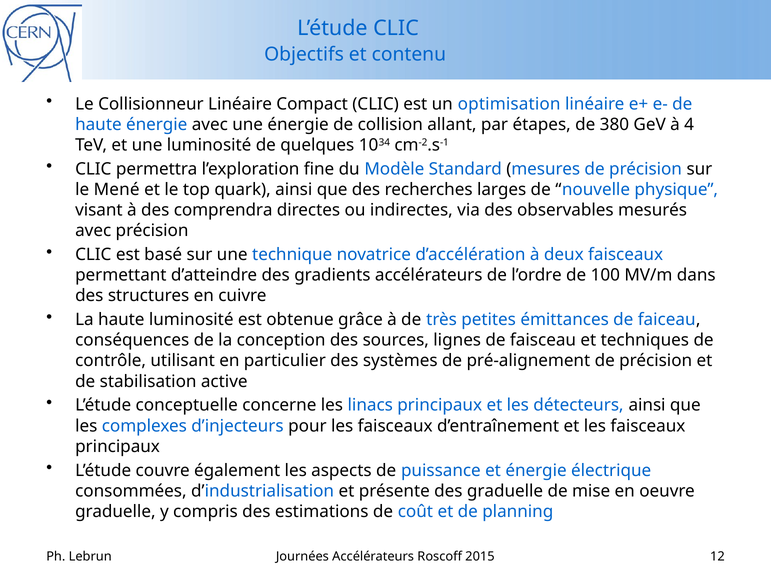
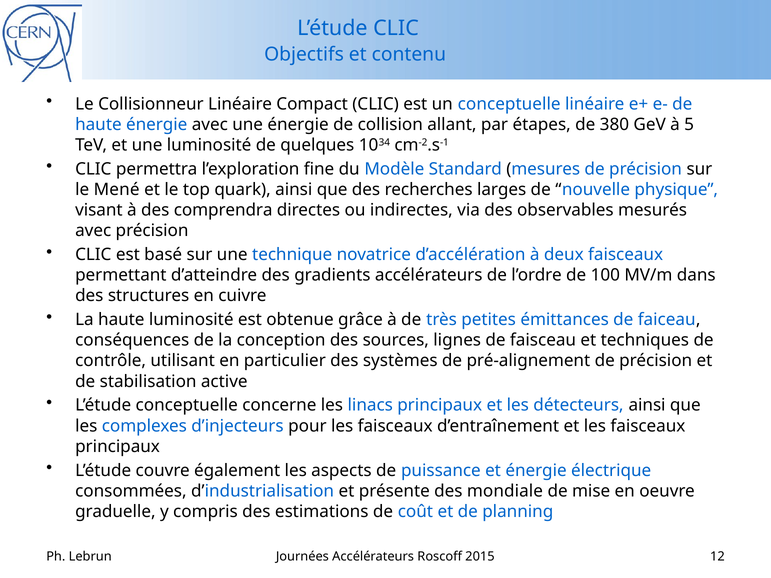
un optimisation: optimisation -> conceptuelle
4: 4 -> 5
des graduelle: graduelle -> mondiale
